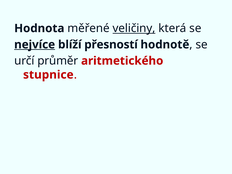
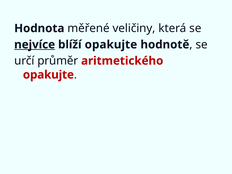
veličiny underline: present -> none
blíží přesností: přesností -> opakujte
stupnice at (48, 75): stupnice -> opakujte
